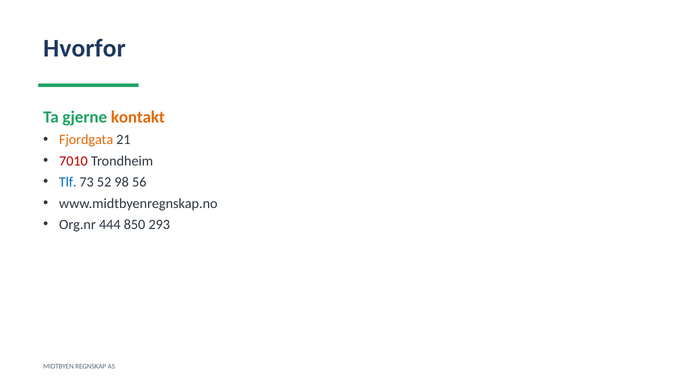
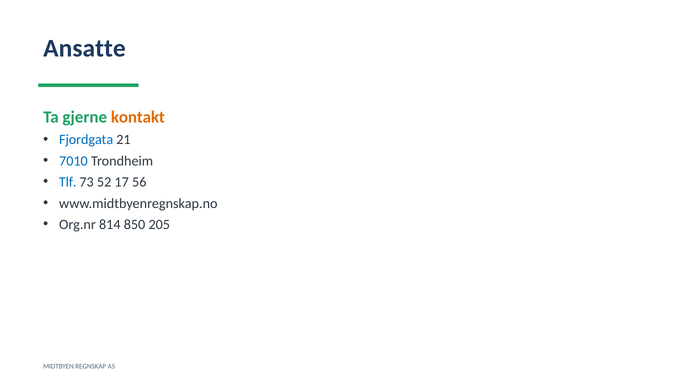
Hvorfor: Hvorfor -> Ansatte
Fjordgata colour: orange -> blue
7010 colour: red -> blue
98: 98 -> 17
444: 444 -> 814
293: 293 -> 205
